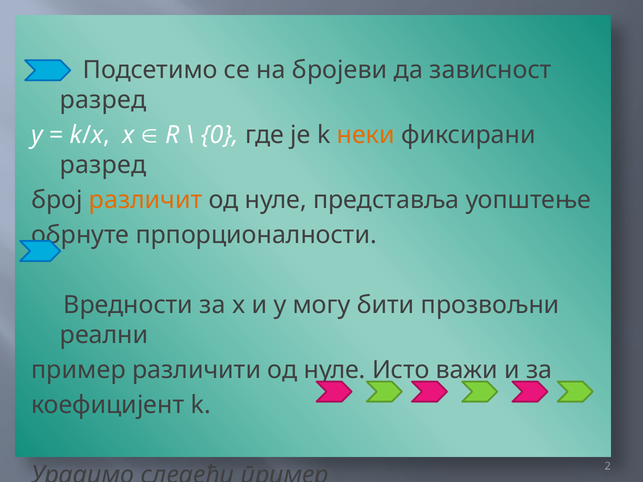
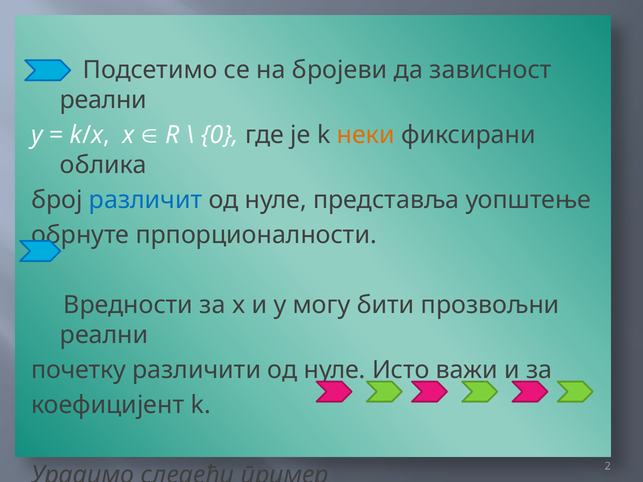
разред at (103, 100): разред -> реални
разред at (103, 165): разред -> облика
различит colour: orange -> blue
пример at (78, 370): пример -> почетку
